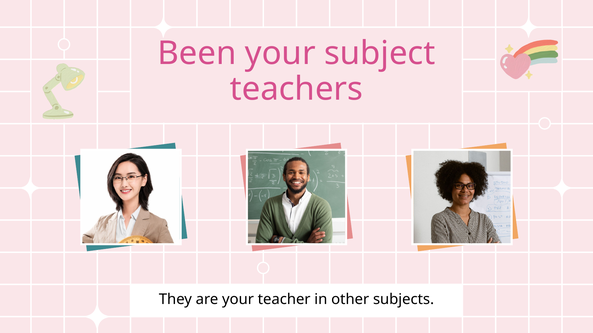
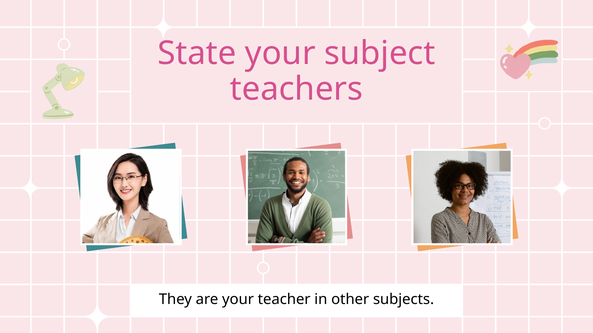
Been: Been -> State
